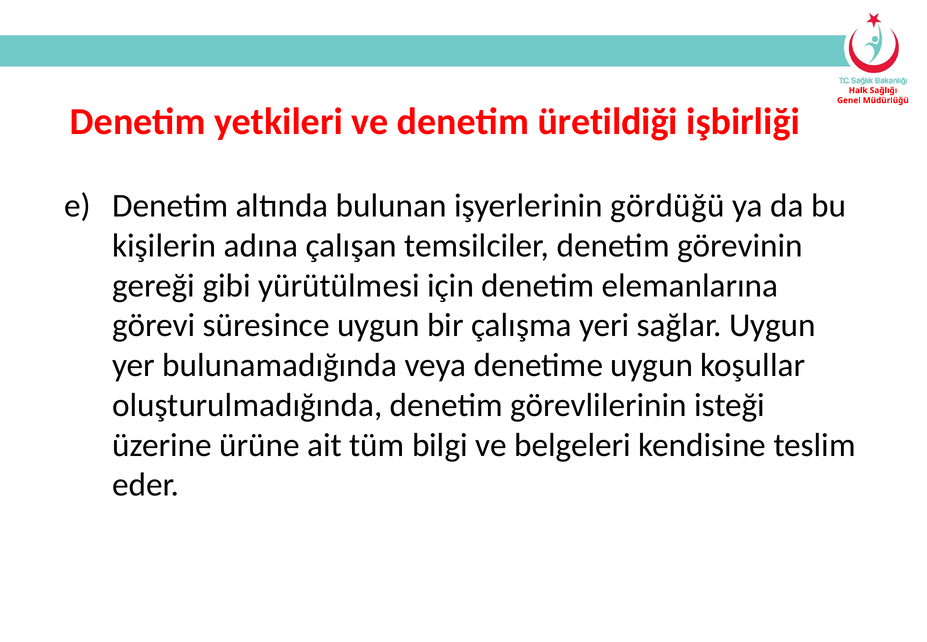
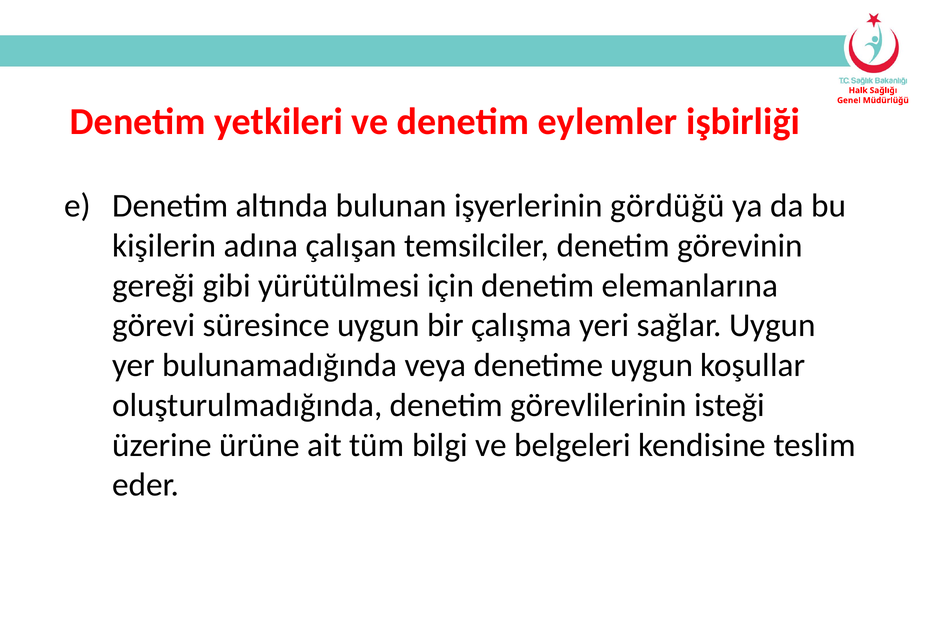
üretildiği: üretildiği -> eylemler
